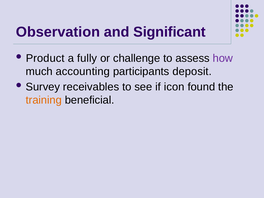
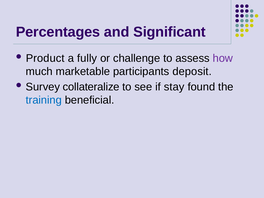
Observation: Observation -> Percentages
accounting: accounting -> marketable
receivables: receivables -> collateralize
icon: icon -> stay
training colour: orange -> blue
